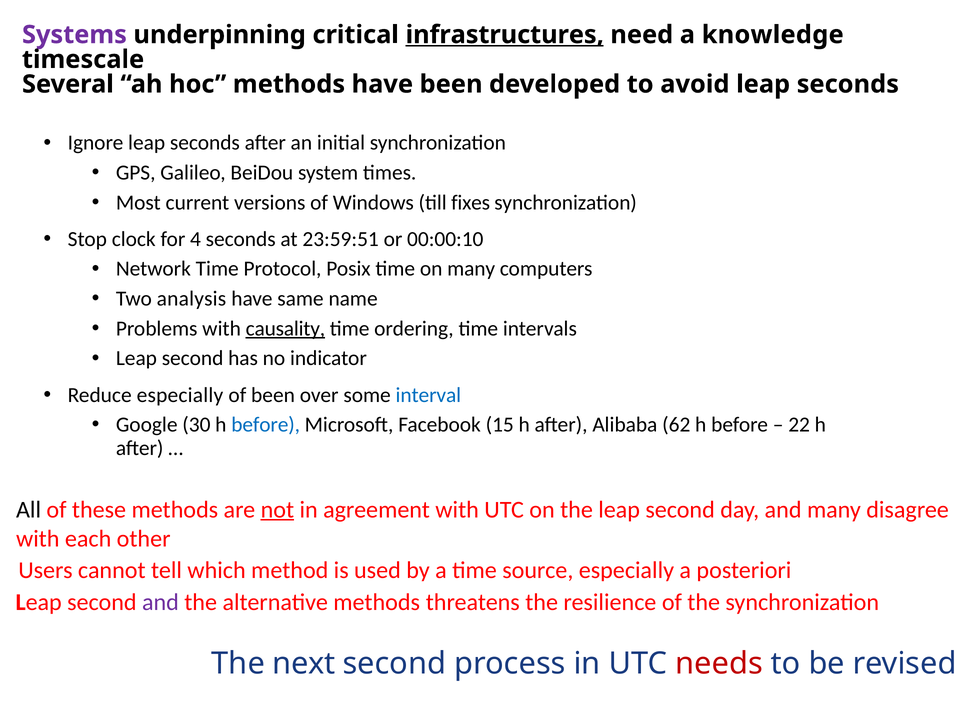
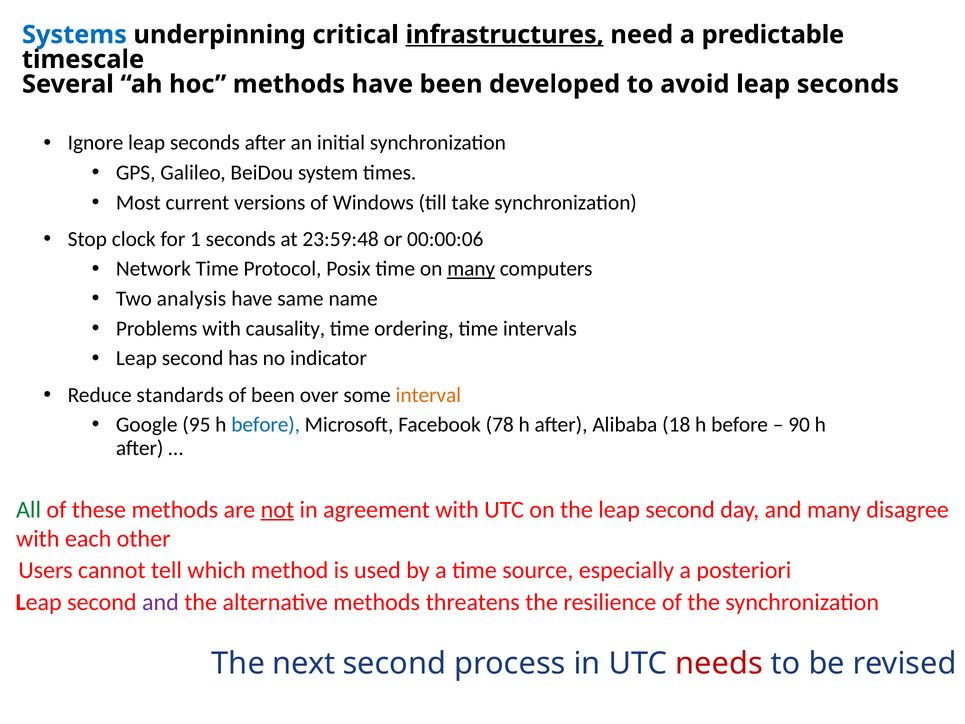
Systems colour: purple -> blue
knowledge: knowledge -> predictable
fixes: fixes -> take
4: 4 -> 1
23:59:51: 23:59:51 -> 23:59:48
00:00:10: 00:00:10 -> 00:00:06
many at (471, 269) underline: none -> present
causality underline: present -> none
Reduce especially: especially -> standards
interval colour: blue -> orange
30: 30 -> 95
15: 15 -> 78
62: 62 -> 18
22: 22 -> 90
All colour: black -> green
